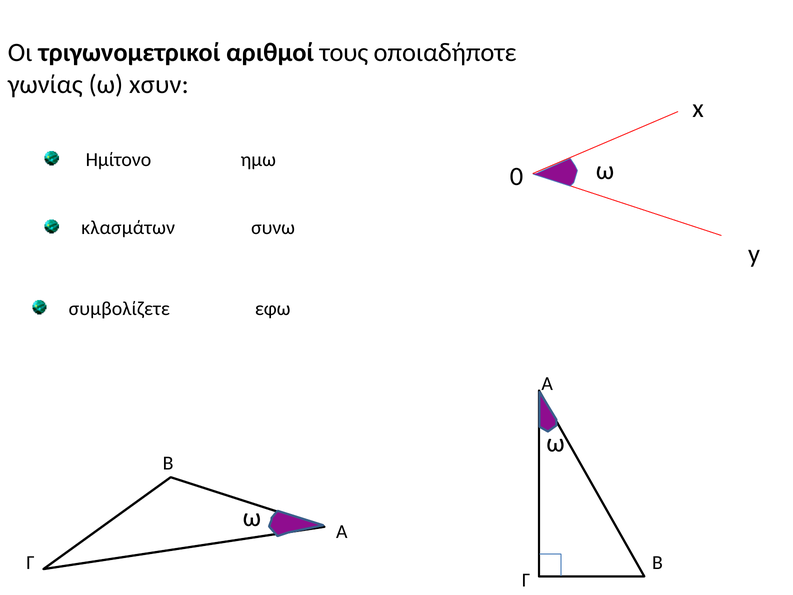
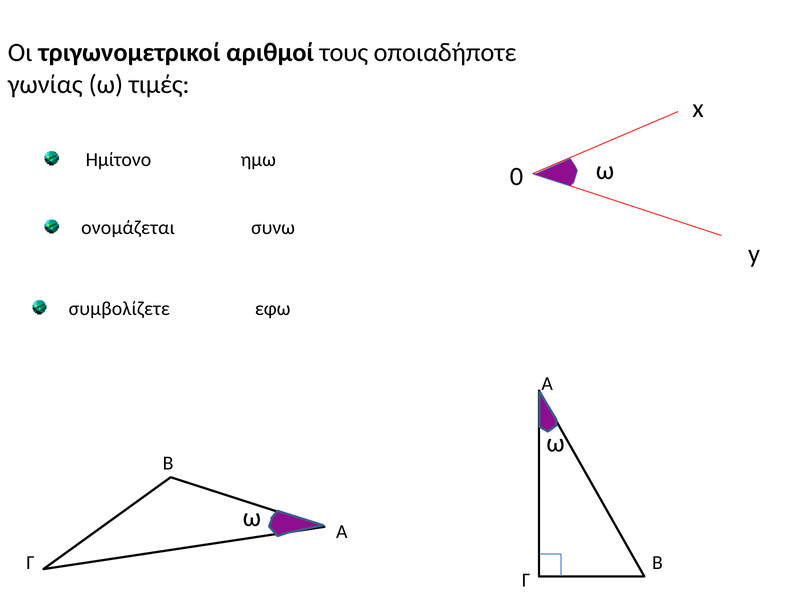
xσυν: xσυν -> τιμές
κλασμάτων: κλασμάτων -> ονομάζεται
